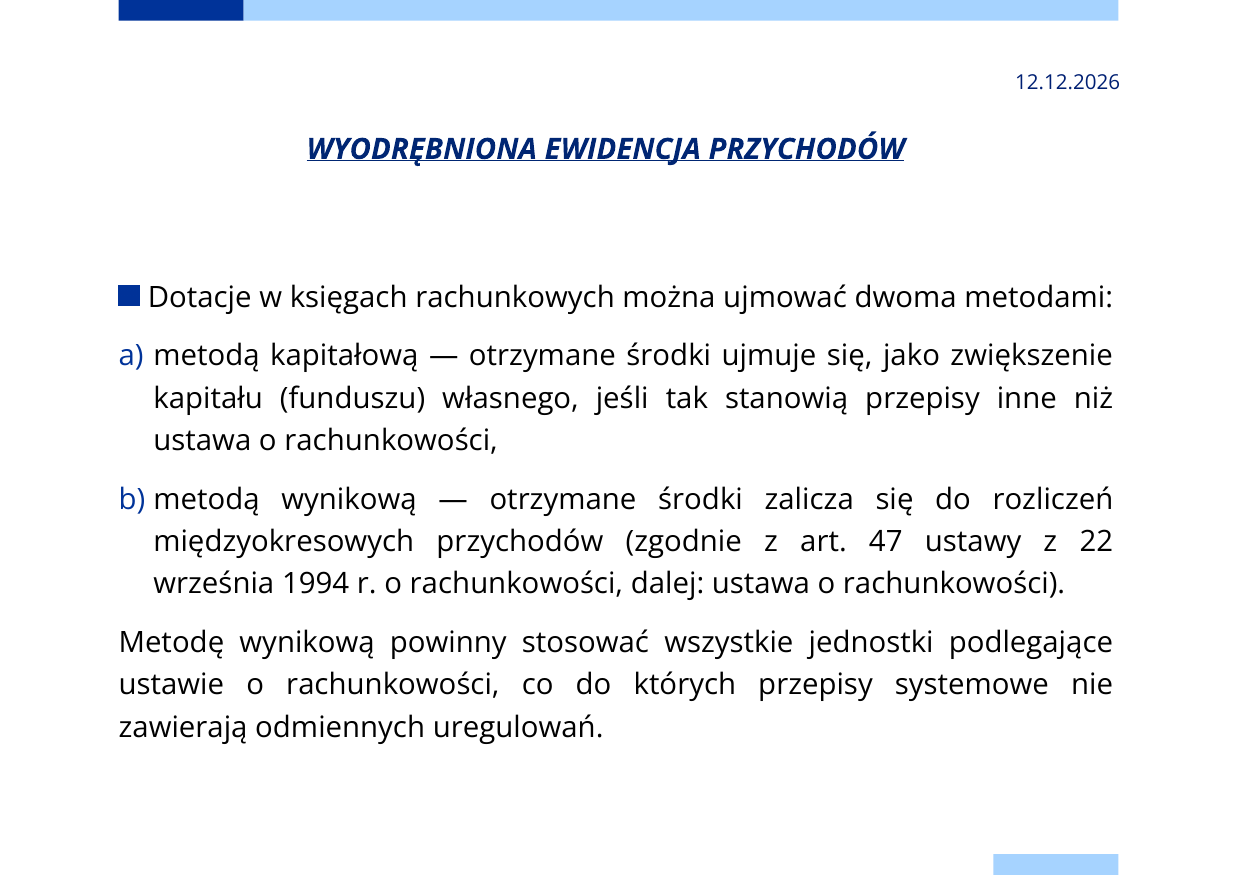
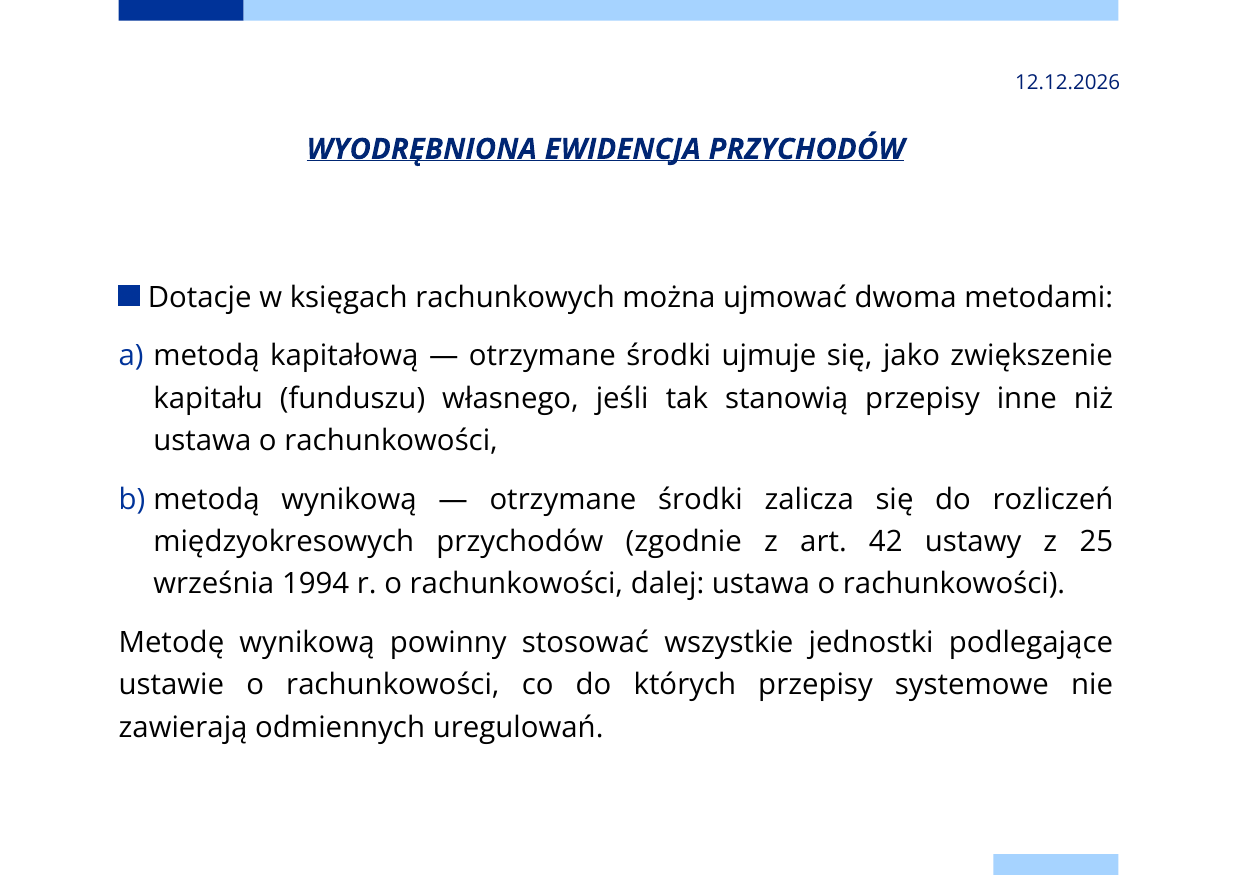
47: 47 -> 42
22: 22 -> 25
